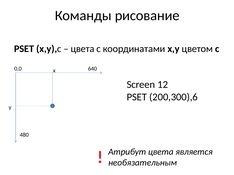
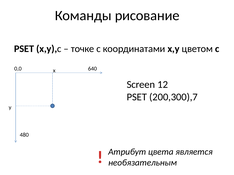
цвета at (83, 49): цвета -> точке
200,300),6: 200,300),6 -> 200,300),7
